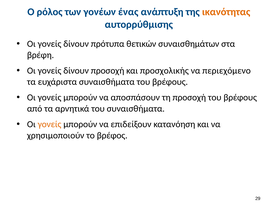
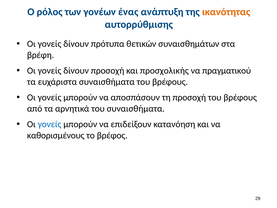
περιεχόμενο: περιεχόμενο -> πραγματικού
γονείς at (50, 124) colour: orange -> blue
χρησιμοποιούν: χρησιμοποιούν -> καθορισμένους
